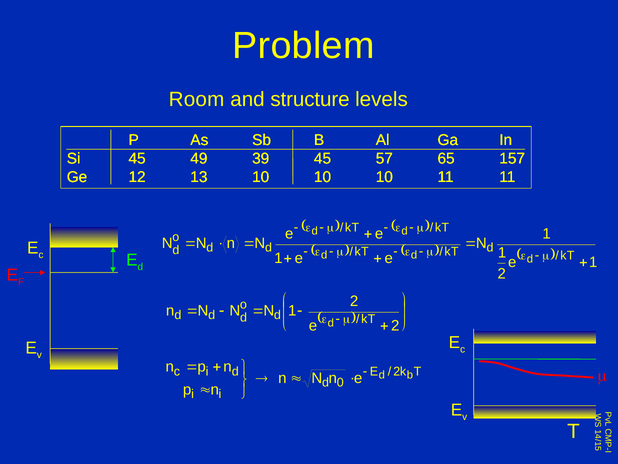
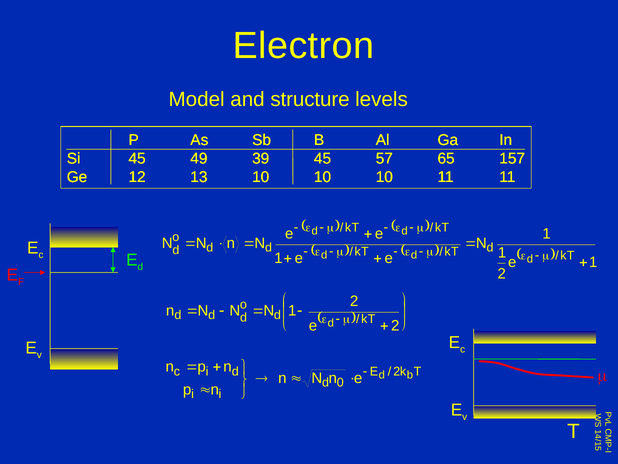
Problem: Problem -> Electron
Room: Room -> Model
